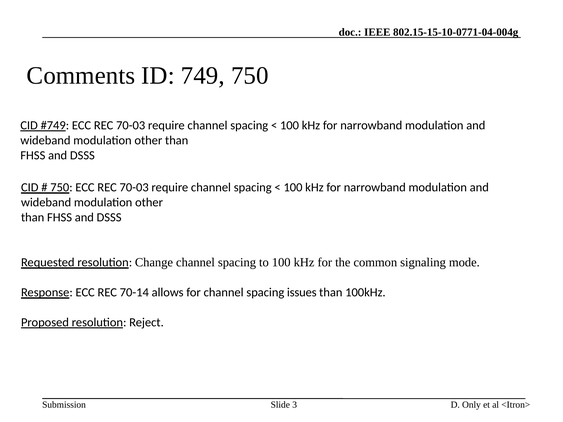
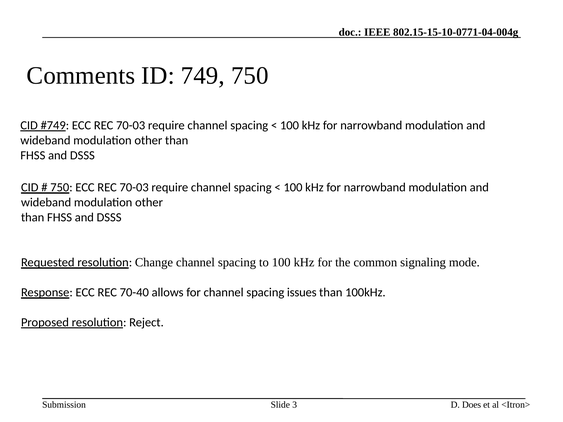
70-14: 70-14 -> 70-40
Only: Only -> Does
